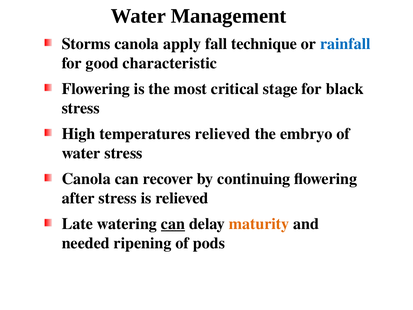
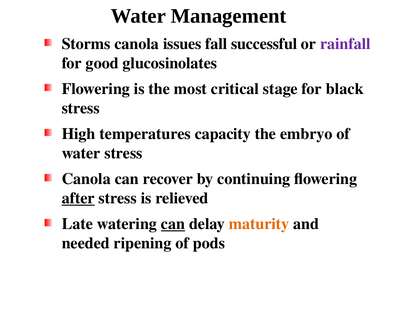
apply: apply -> issues
technique: technique -> successful
rainfall colour: blue -> purple
characteristic: characteristic -> glucosinolates
temperatures relieved: relieved -> capacity
after underline: none -> present
